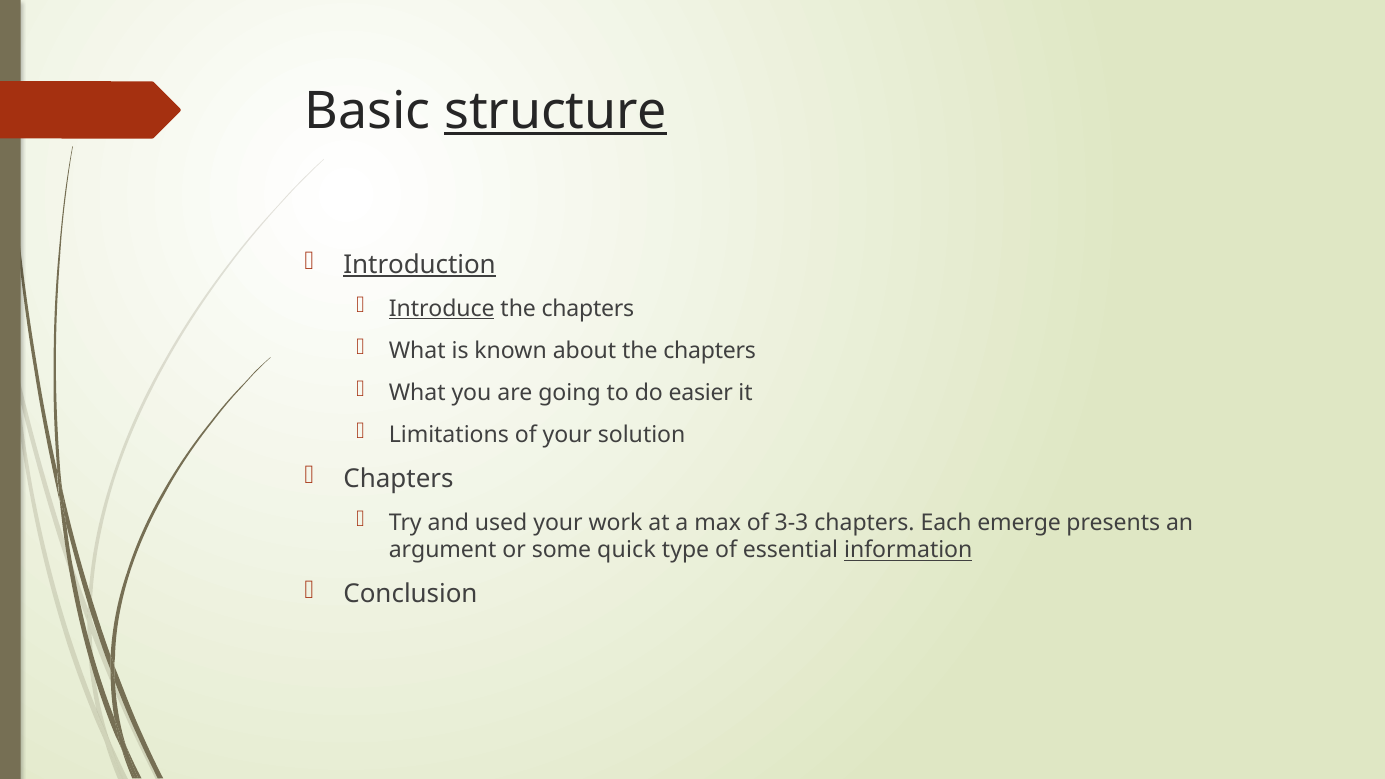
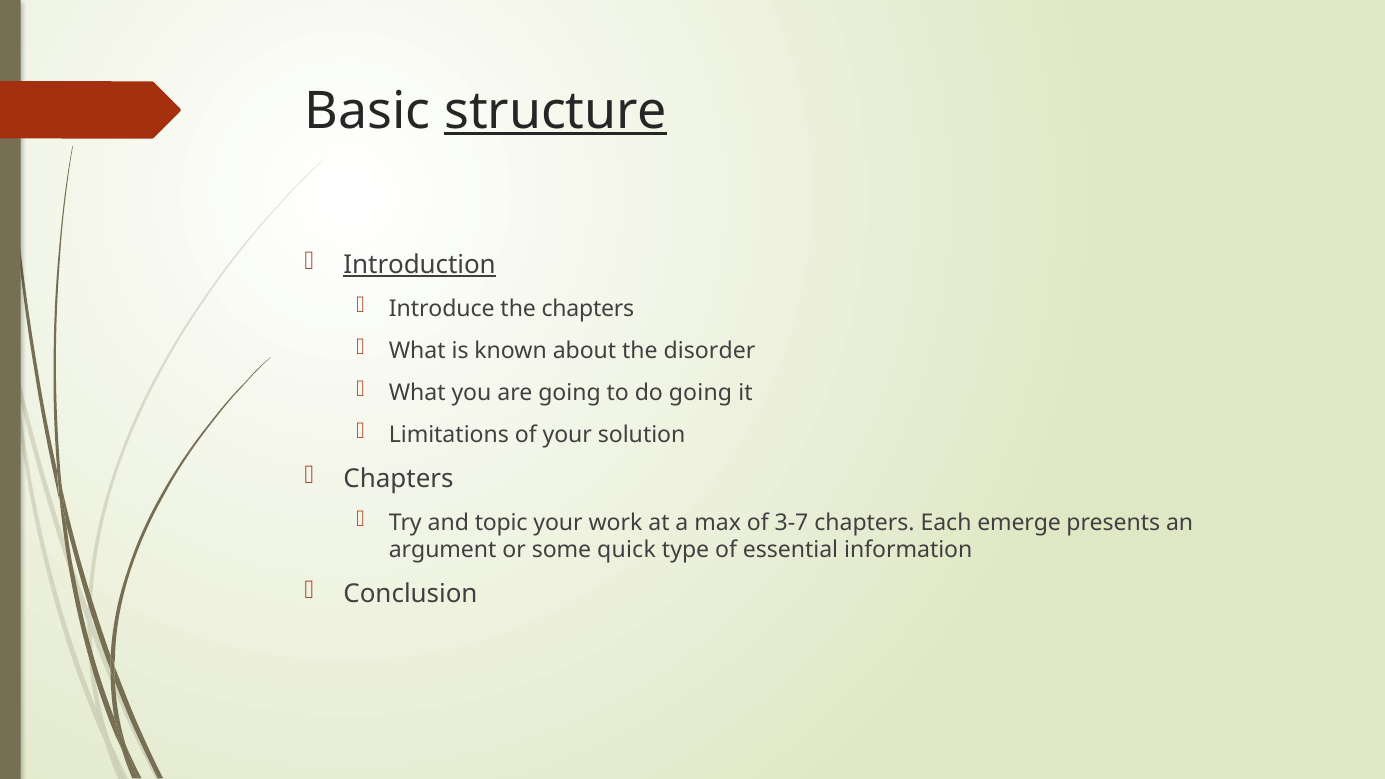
Introduce underline: present -> none
about the chapters: chapters -> disorder
do easier: easier -> going
used: used -> topic
3-3: 3-3 -> 3-7
information underline: present -> none
